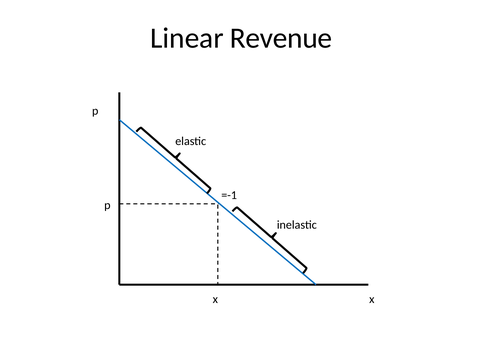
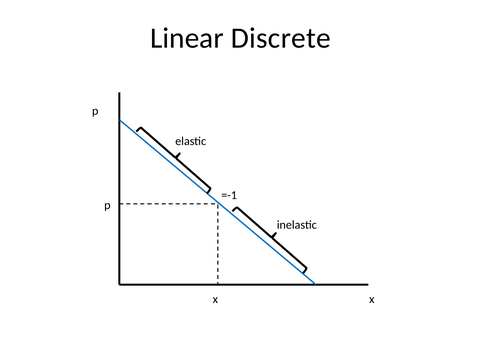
Revenue: Revenue -> Discrete
